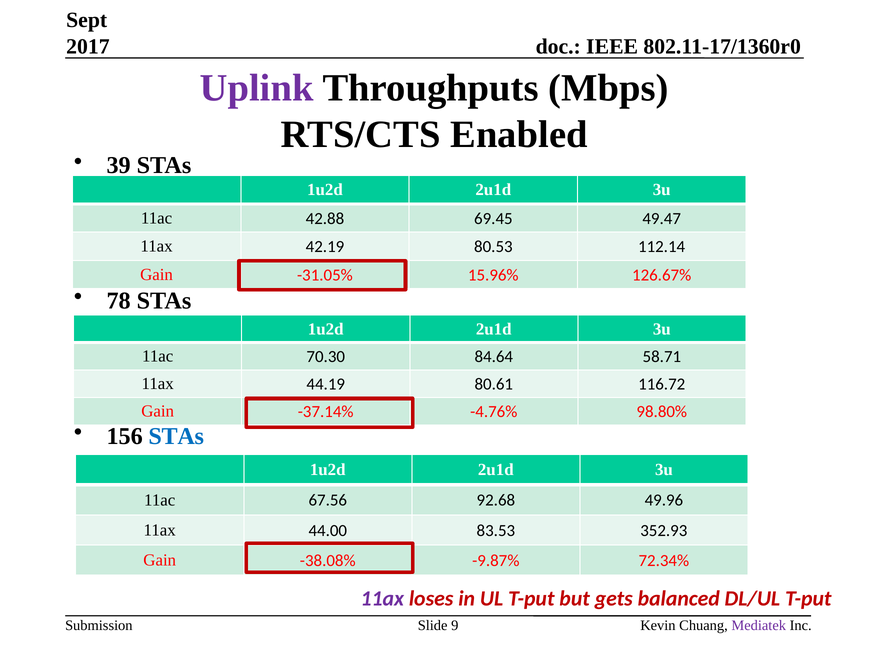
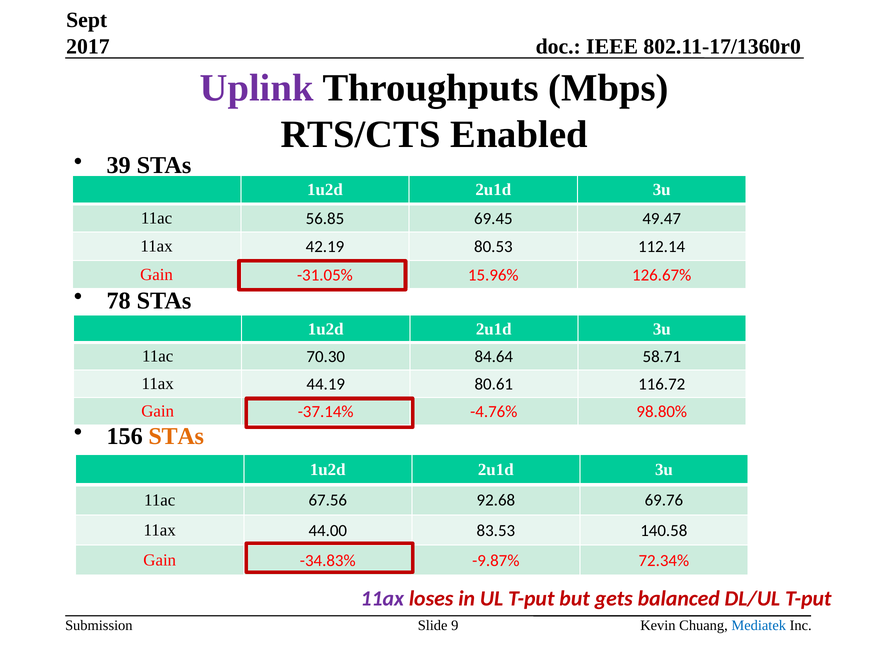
42.88: 42.88 -> 56.85
STAs at (176, 436) colour: blue -> orange
49.96: 49.96 -> 69.76
352.93: 352.93 -> 140.58
-38.08%: -38.08% -> -34.83%
Mediatek colour: purple -> blue
